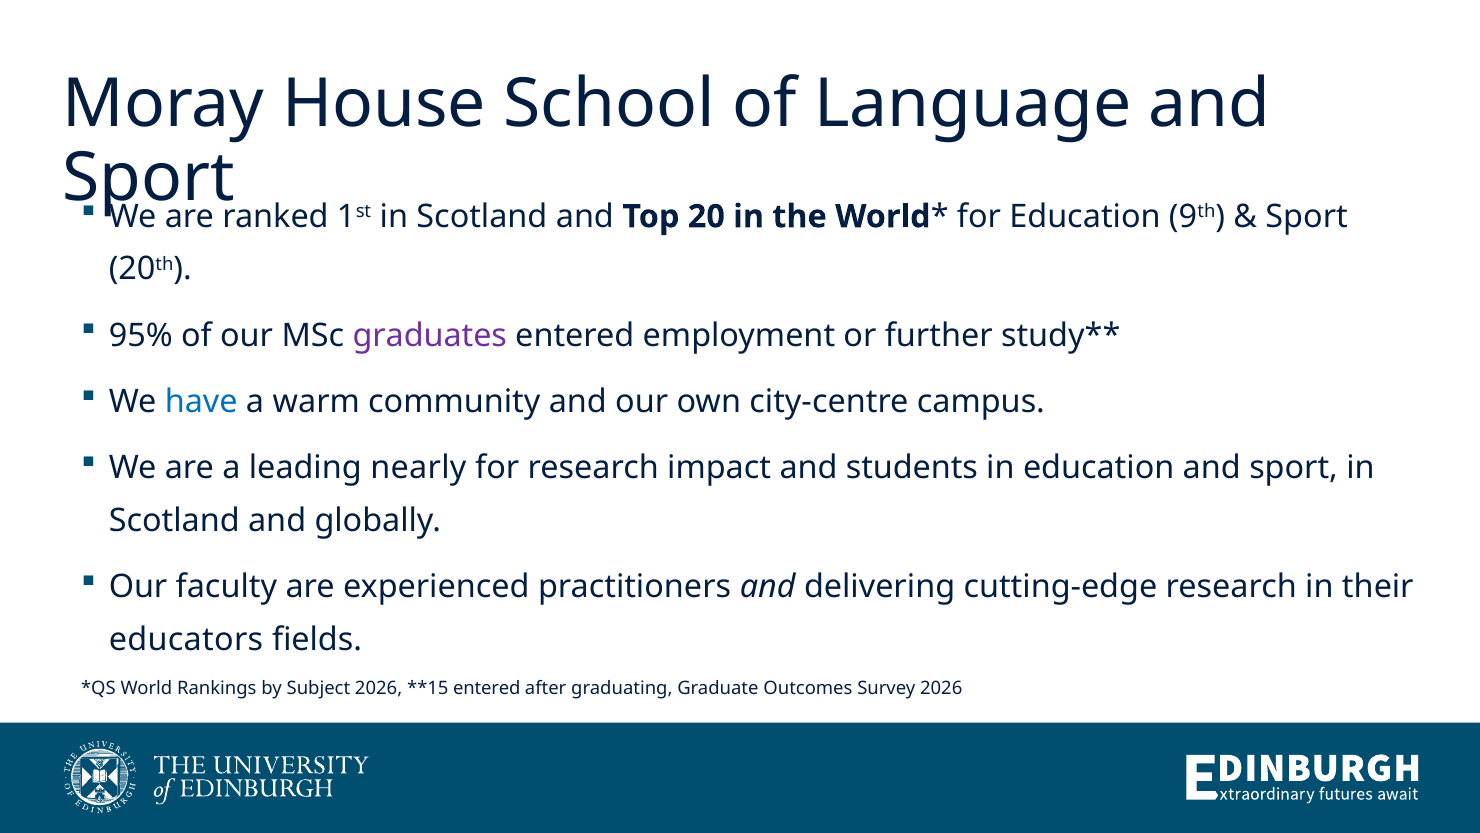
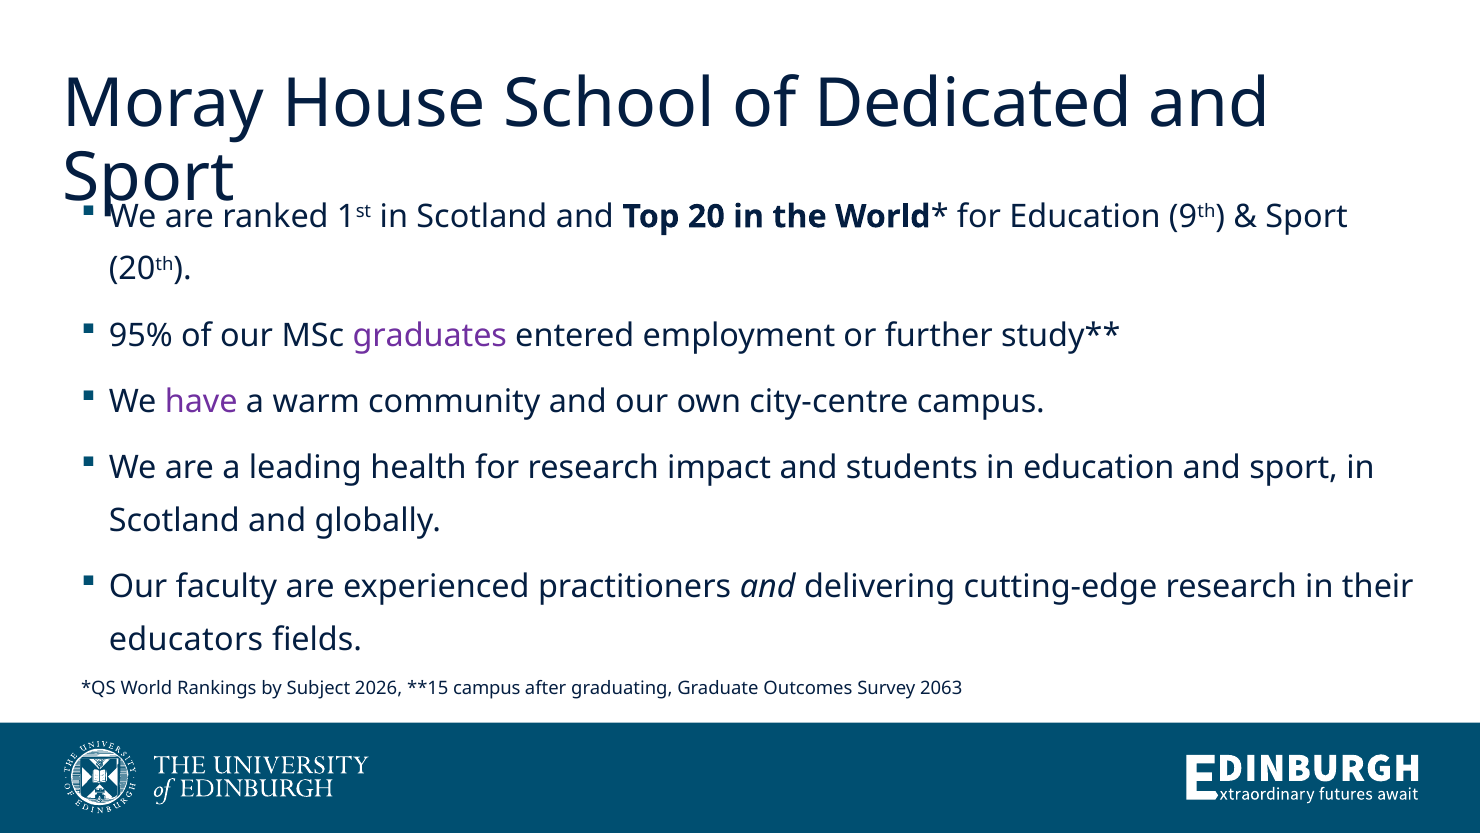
Language: Language -> Dedicated
have colour: blue -> purple
nearly: nearly -> health
entered at (487, 688): entered -> campus
Survey 2026: 2026 -> 2063
